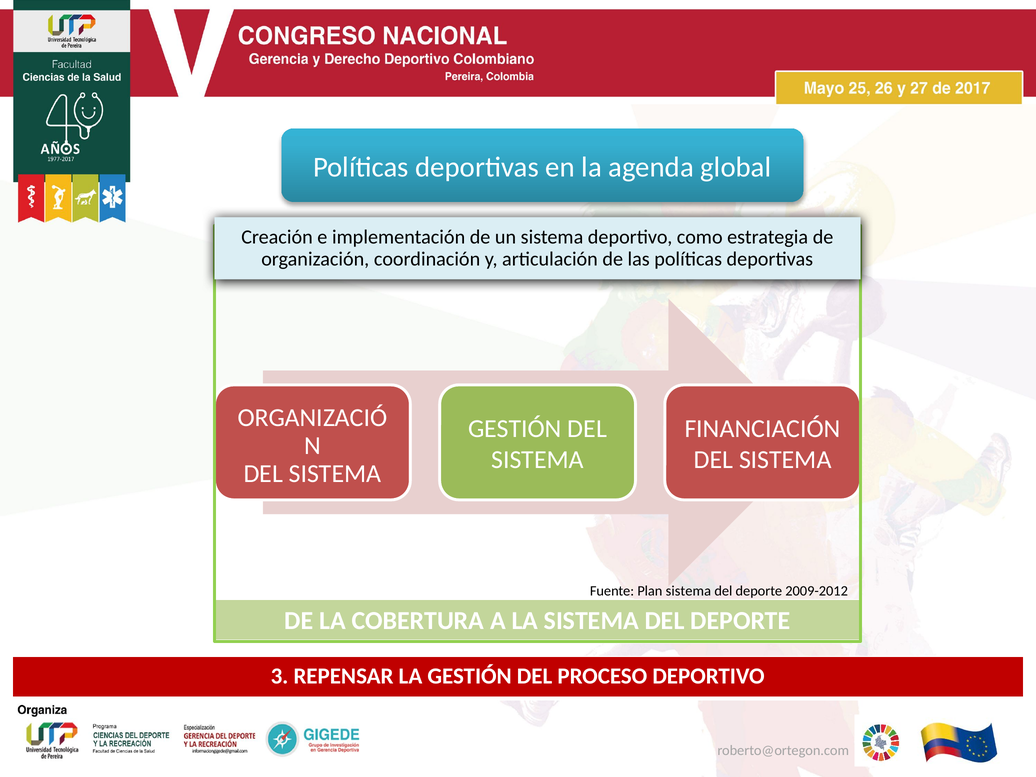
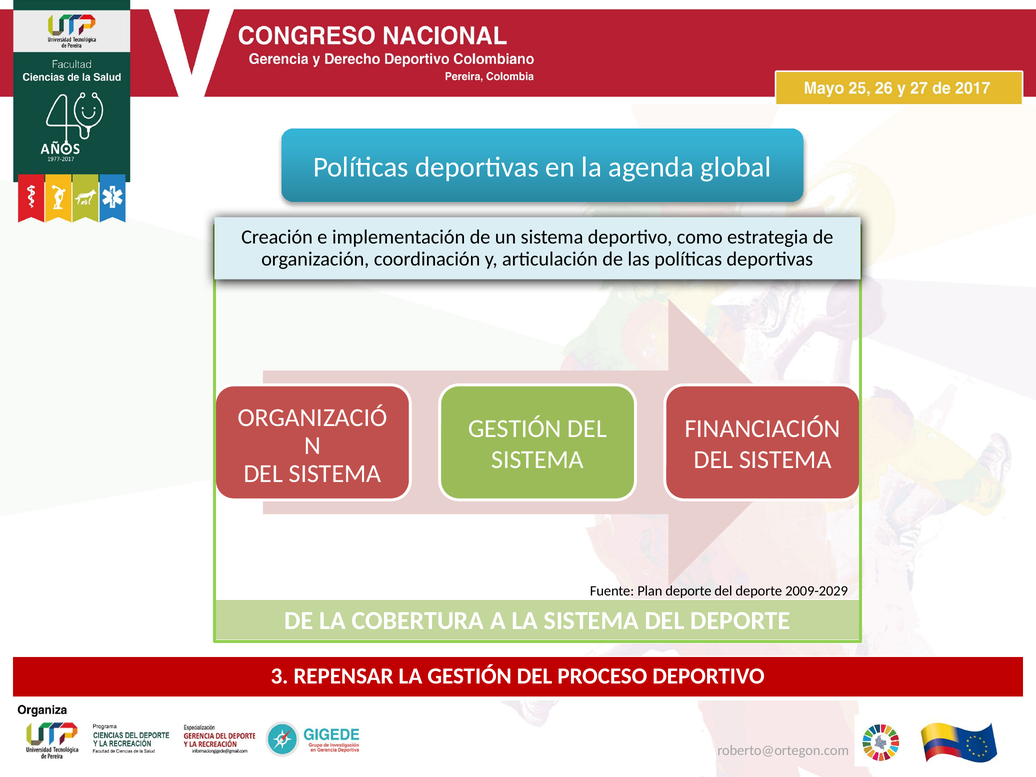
Plan sistema: sistema -> deporte
2009-2012: 2009-2012 -> 2009-2029
